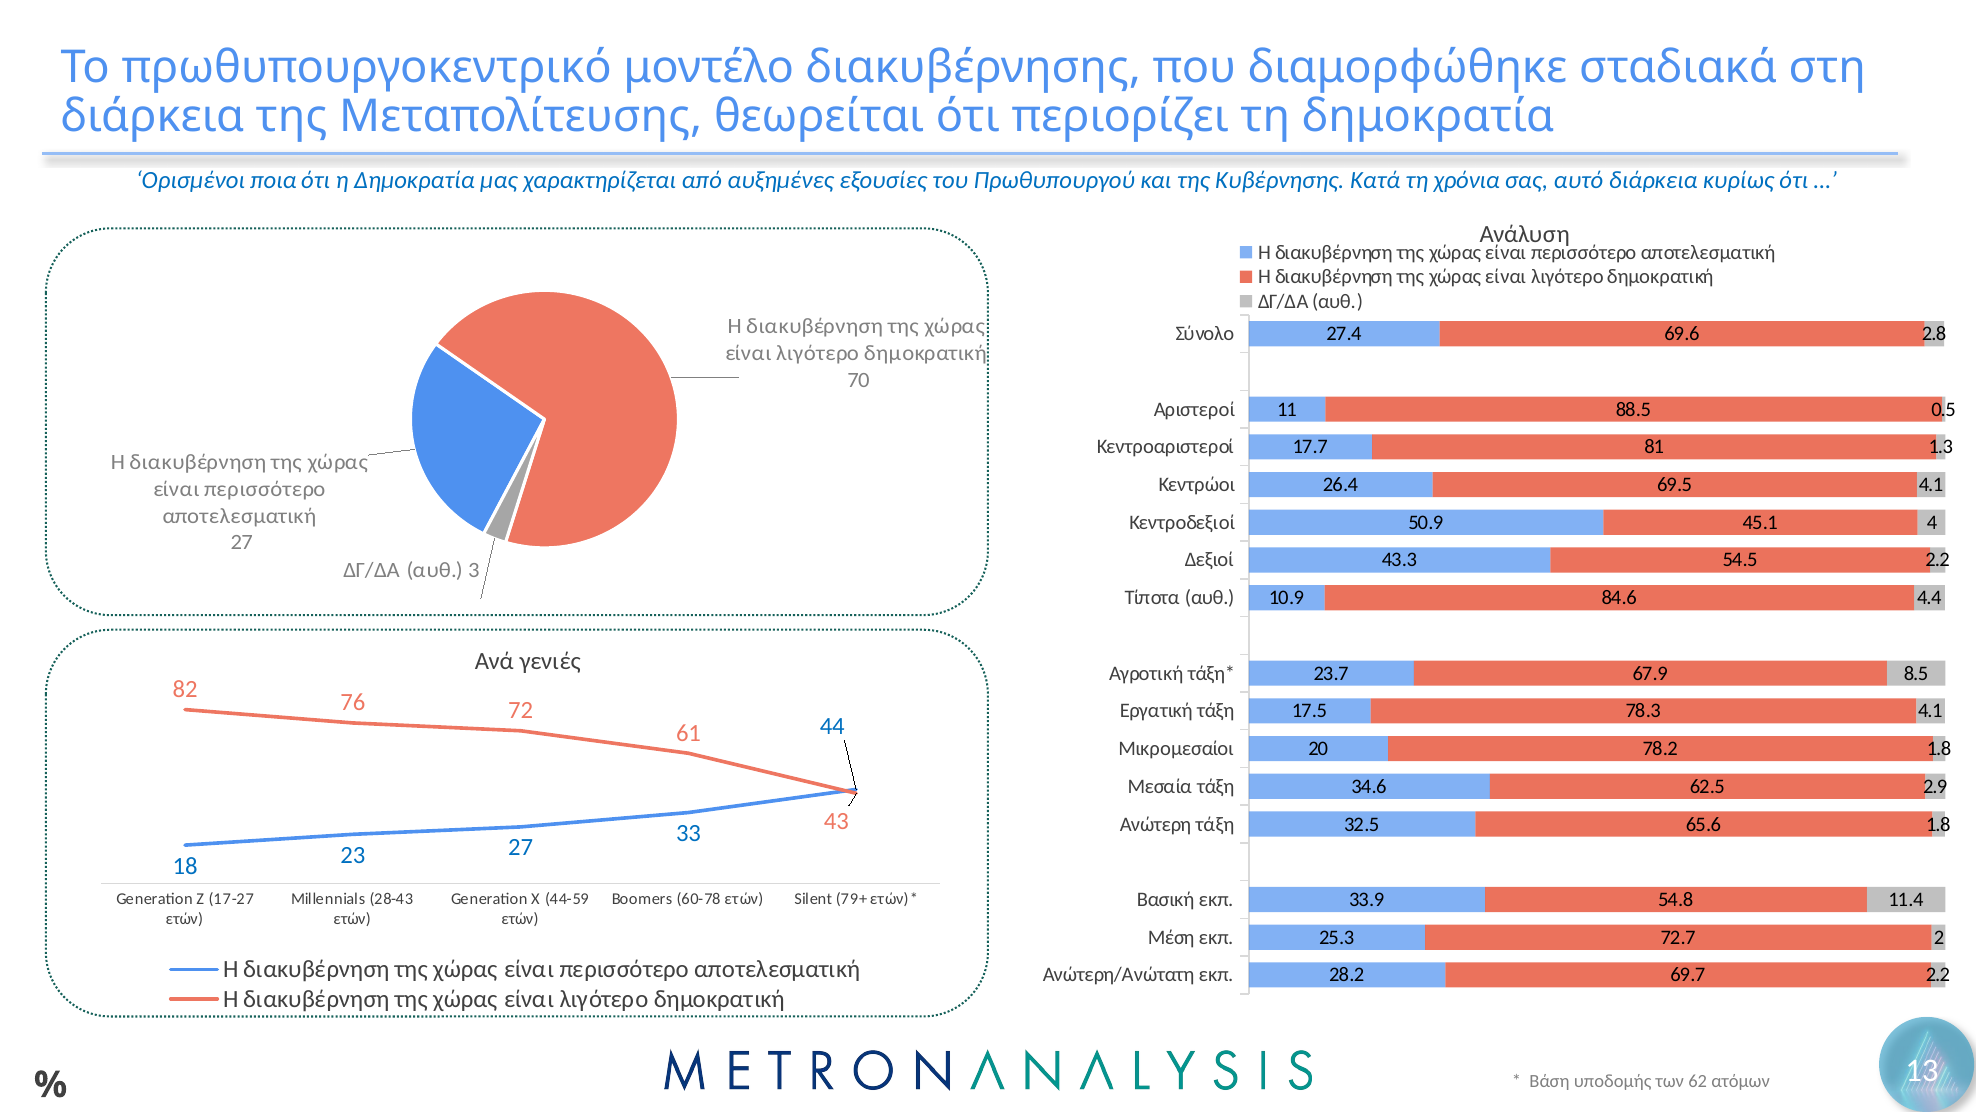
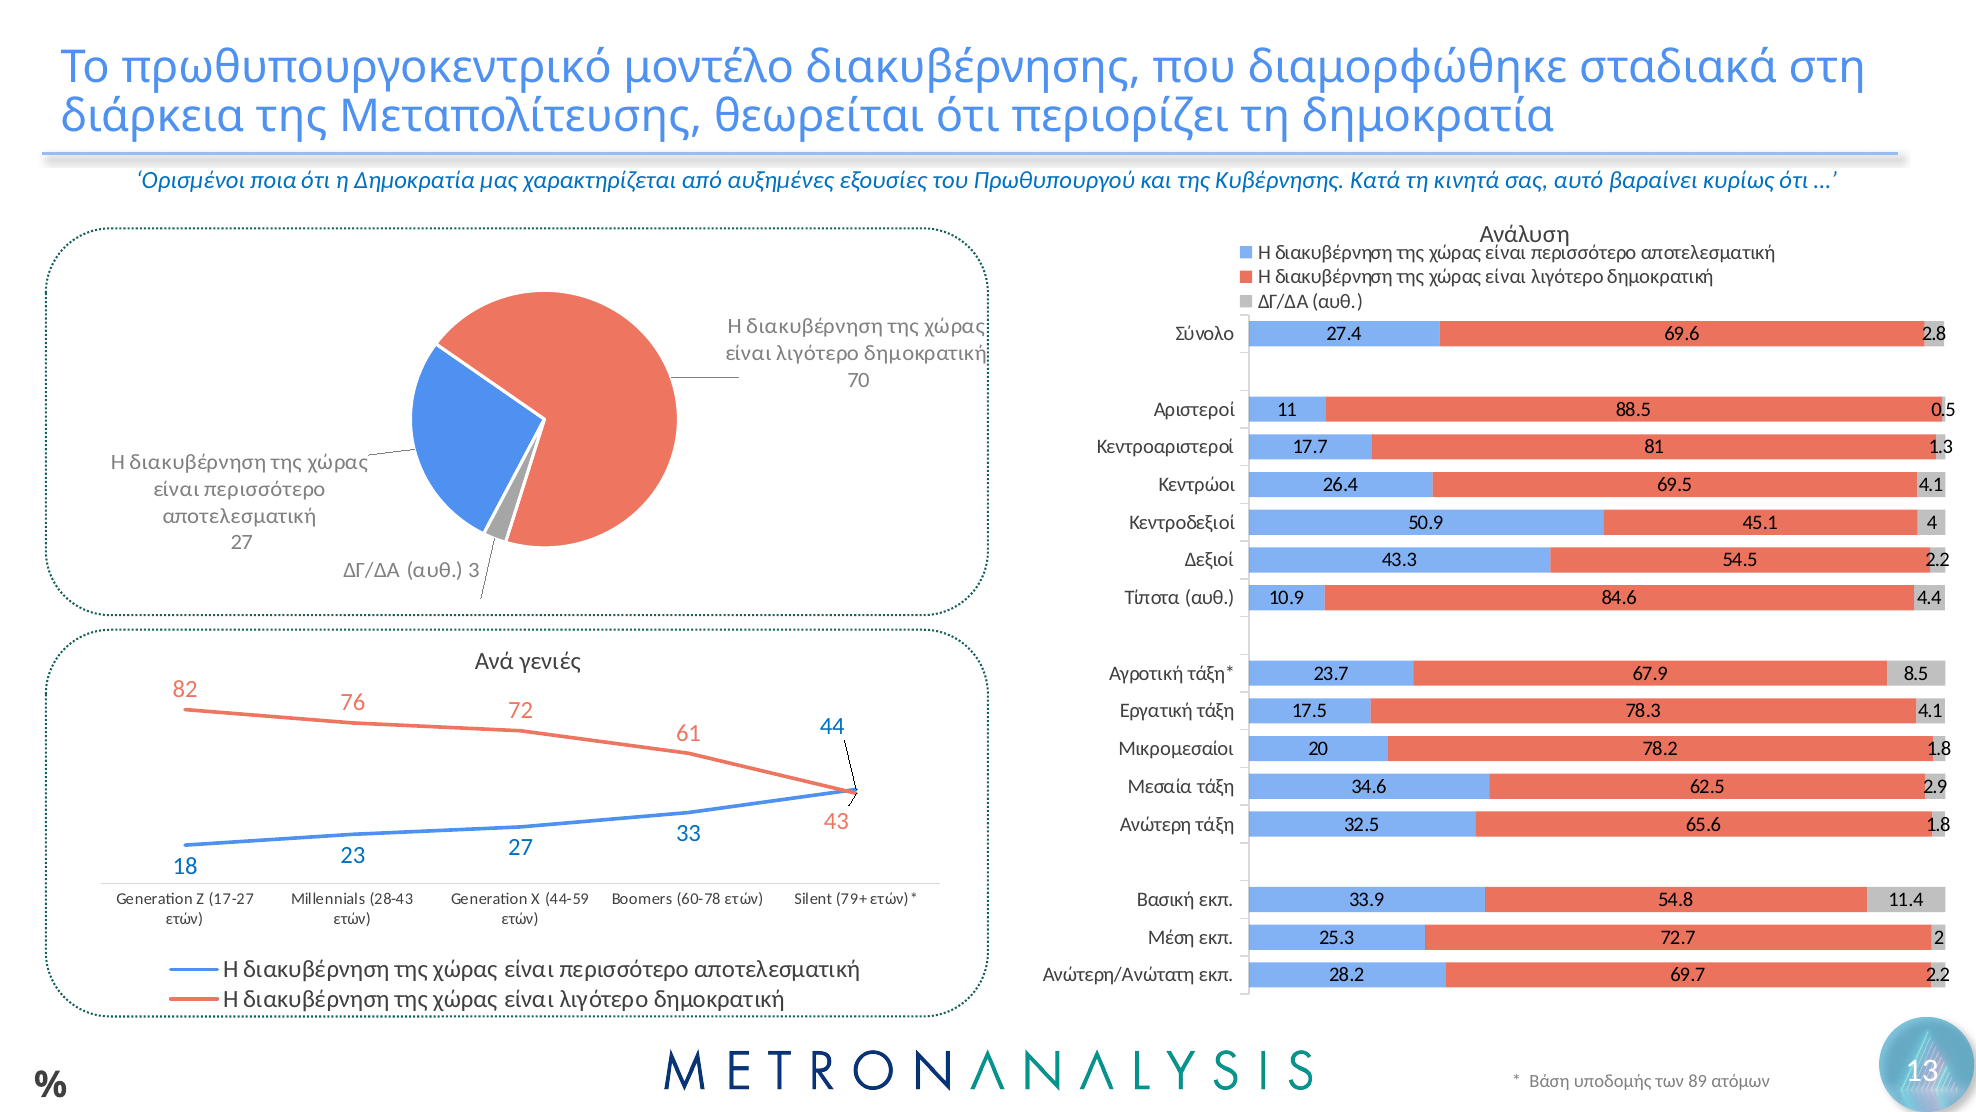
χρόνια: χρόνια -> κινητά
αυτό διάρκεια: διάρκεια -> βαραίνει
62: 62 -> 89
